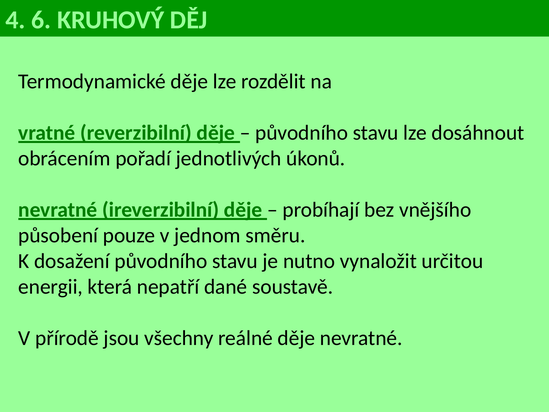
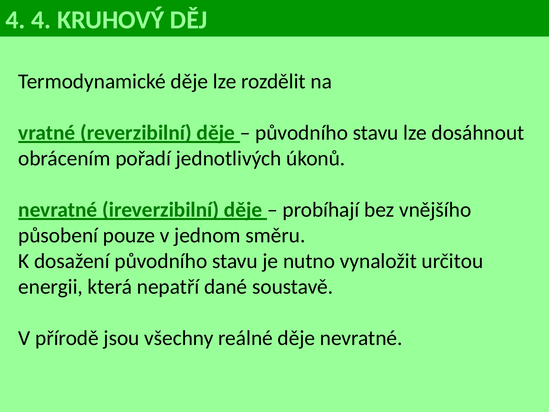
4 6: 6 -> 4
